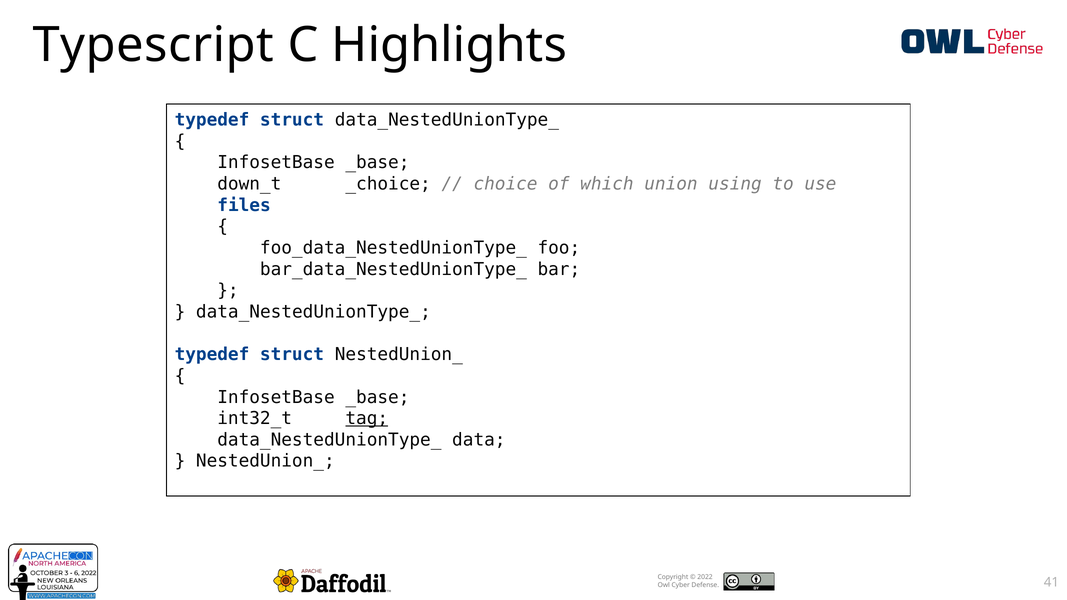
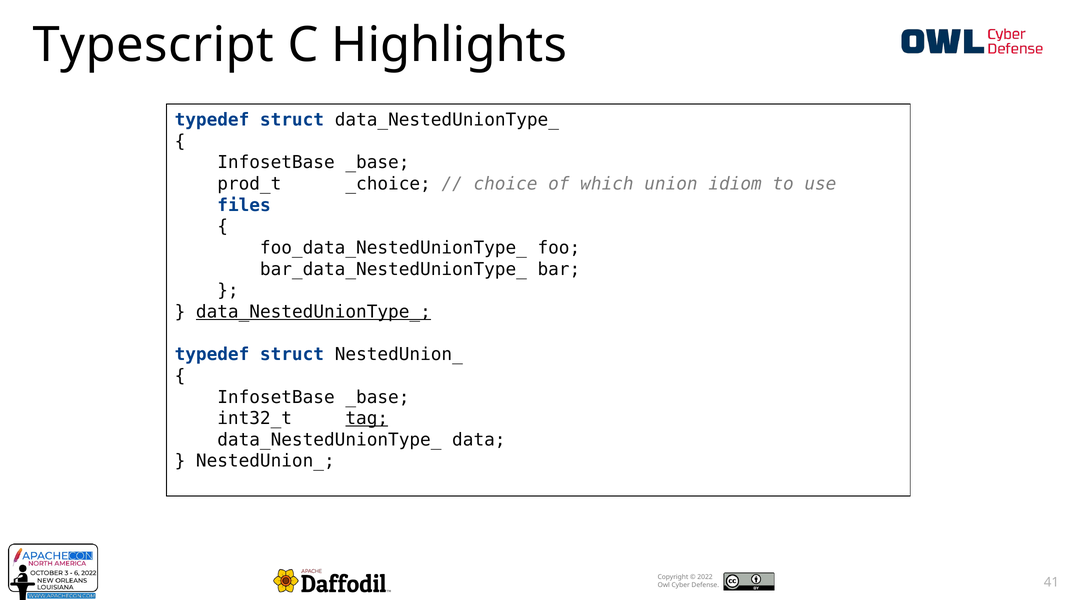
down_t: down_t -> prod_t
using: using -> idiom
data_NestedUnionType_ at (313, 312) underline: none -> present
